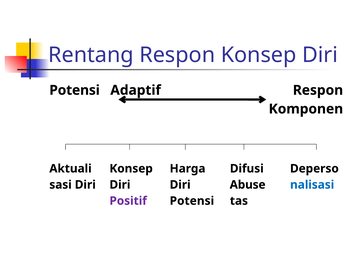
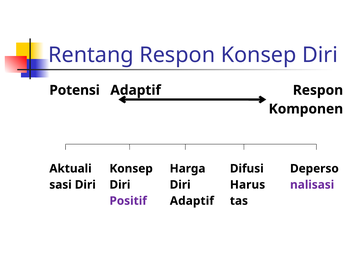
Abuse: Abuse -> Harus
nalisasi colour: blue -> purple
Potensi at (192, 200): Potensi -> Adaptif
